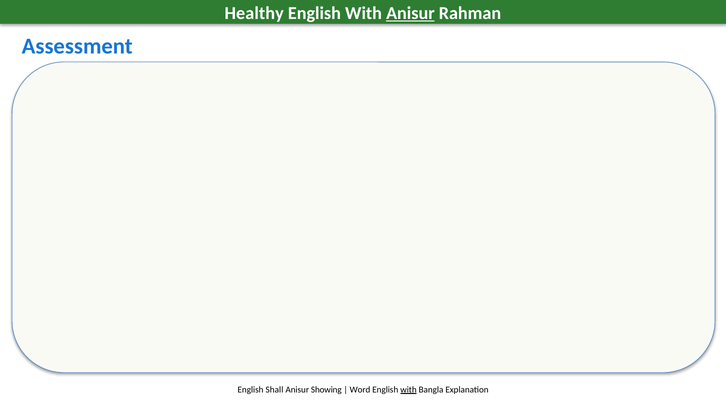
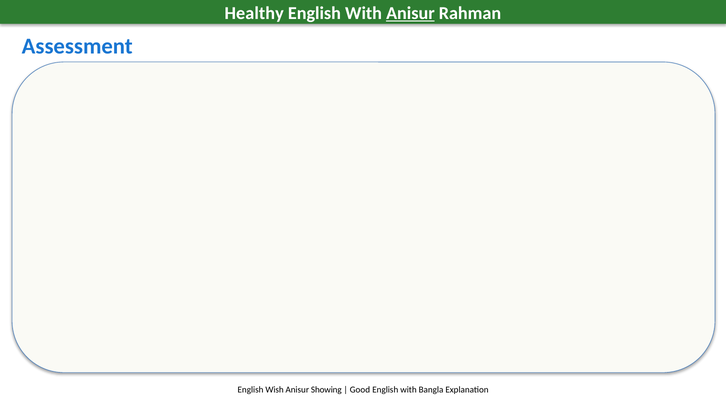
Shall: Shall -> Wish
Word: Word -> Good
with at (408, 390) underline: present -> none
